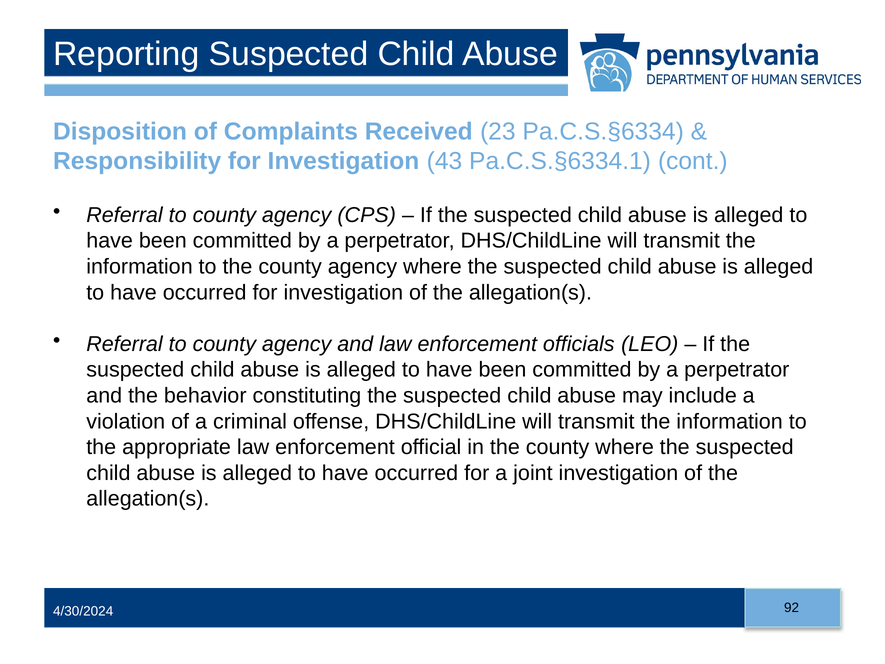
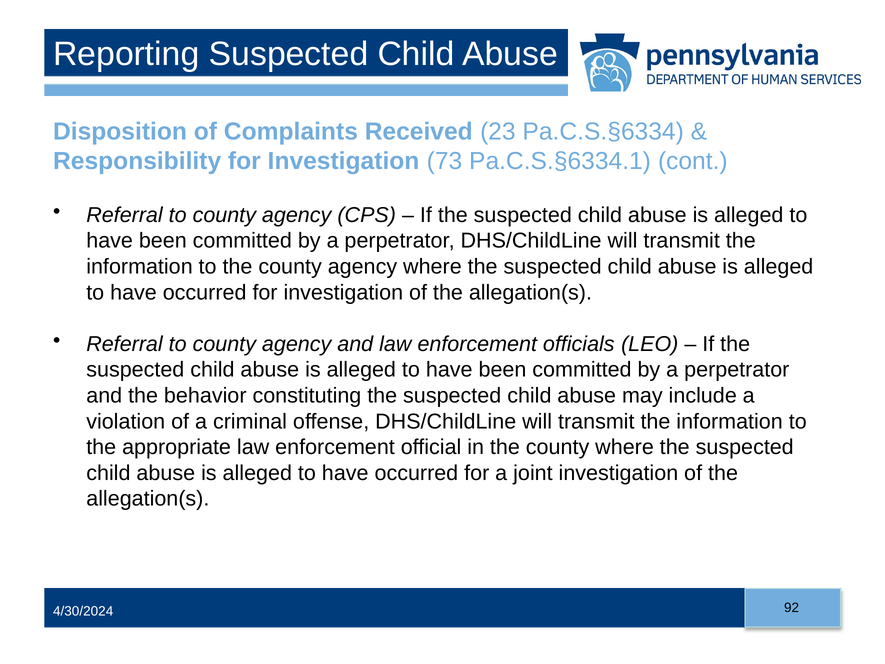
43: 43 -> 73
